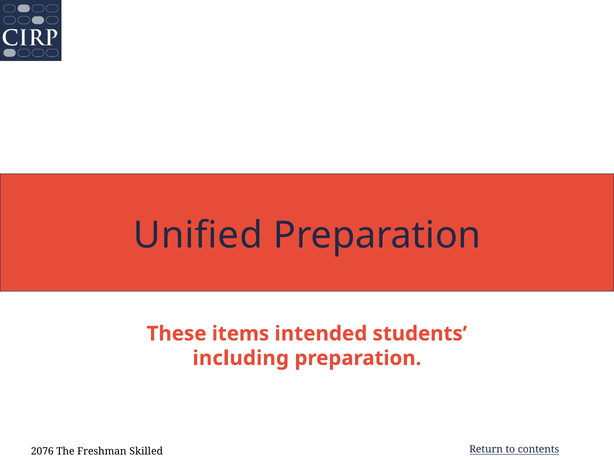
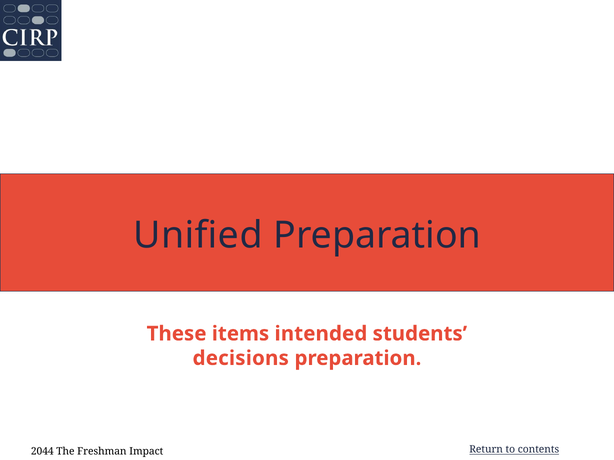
including: including -> decisions
2076: 2076 -> 2044
Skilled: Skilled -> Impact
